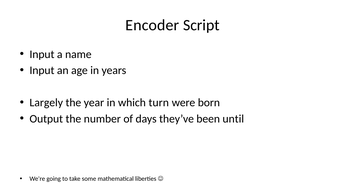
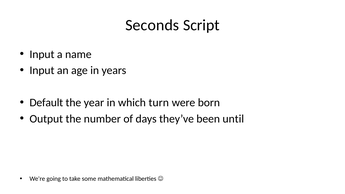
Encoder: Encoder -> Seconds
Largely: Largely -> Default
